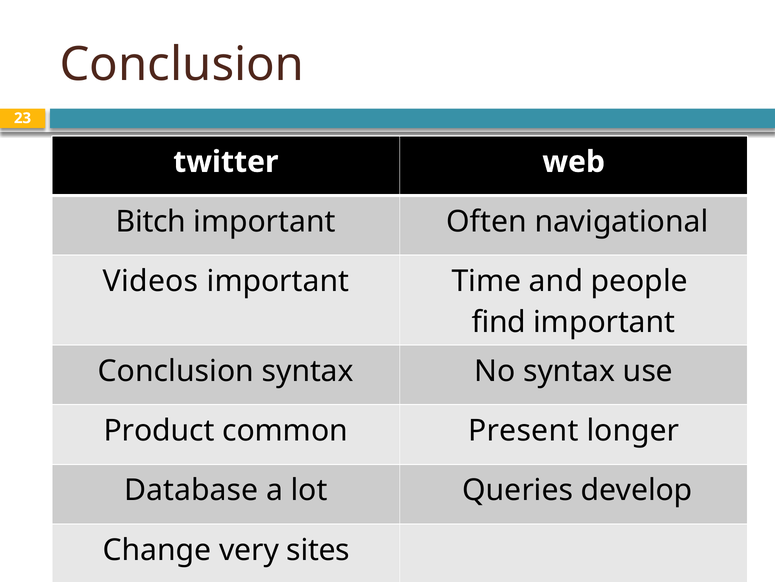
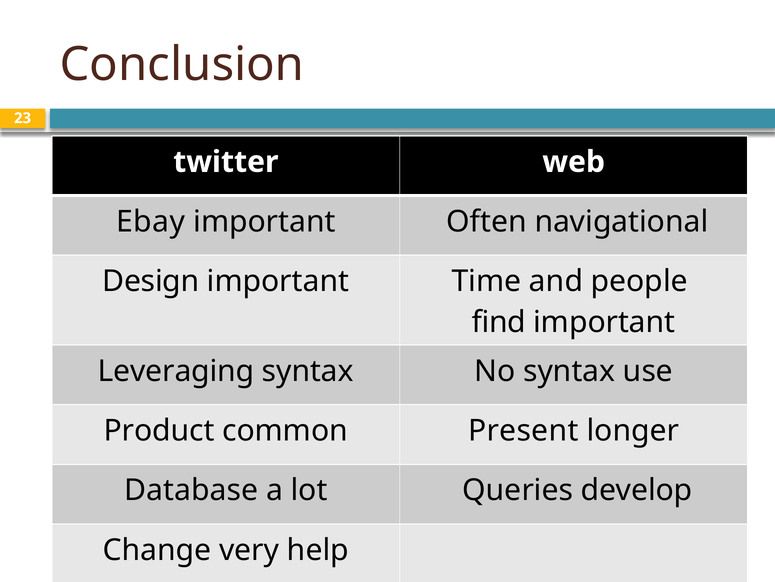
Bitch: Bitch -> Ebay
Videos: Videos -> Design
Conclusion at (176, 371): Conclusion -> Leveraging
sites: sites -> help
